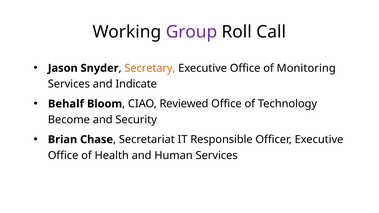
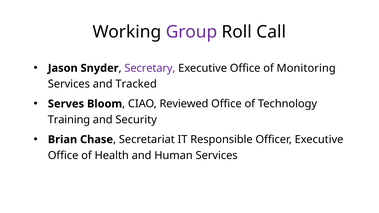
Secretary colour: orange -> purple
Indicate: Indicate -> Tracked
Behalf: Behalf -> Serves
Become: Become -> Training
